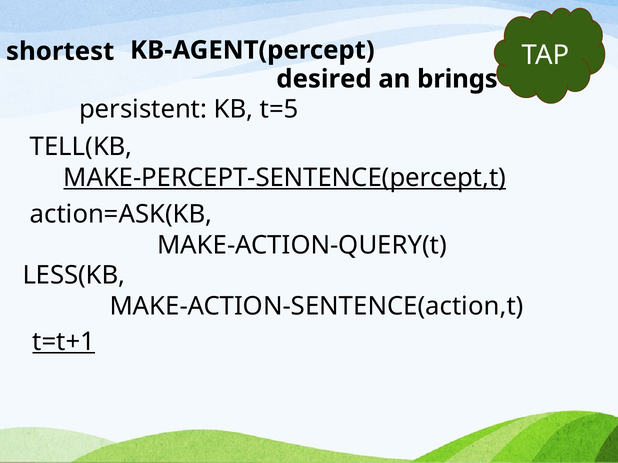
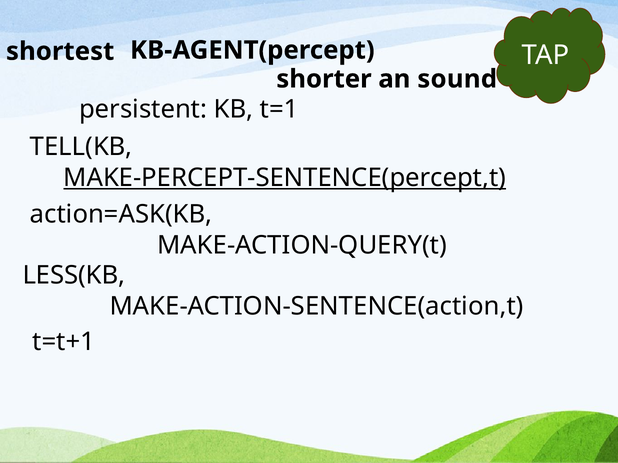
desired: desired -> shorter
brings: brings -> sound
t=5: t=5 -> t=1
t=t+1 underline: present -> none
